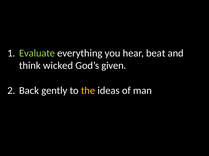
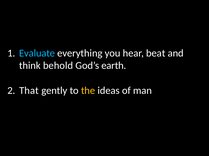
Evaluate colour: light green -> light blue
wicked: wicked -> behold
given: given -> earth
Back: Back -> That
